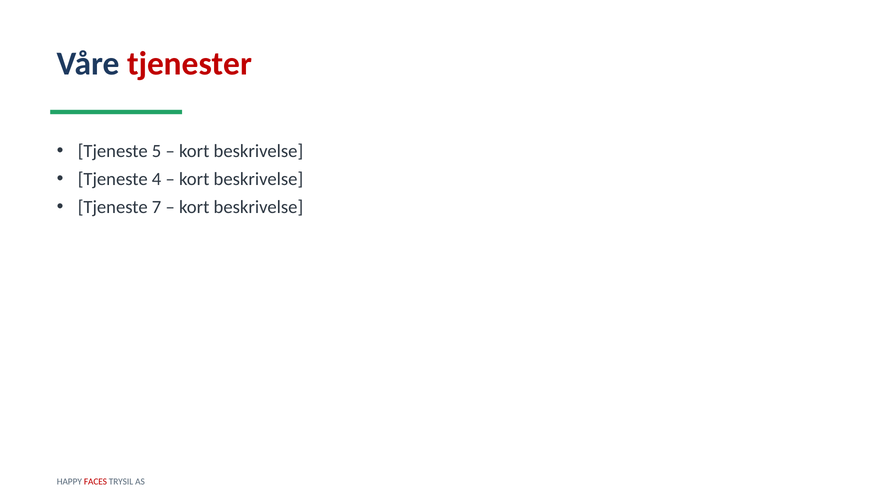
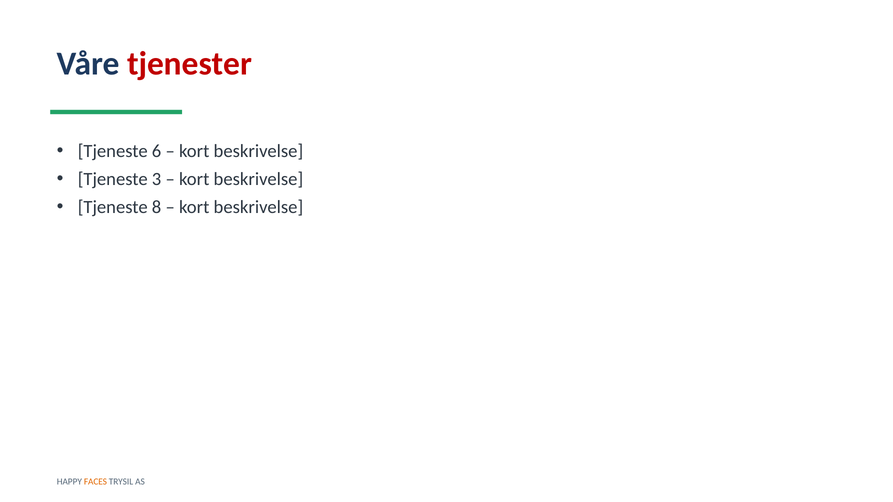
5: 5 -> 6
4: 4 -> 3
7: 7 -> 8
FACES colour: red -> orange
